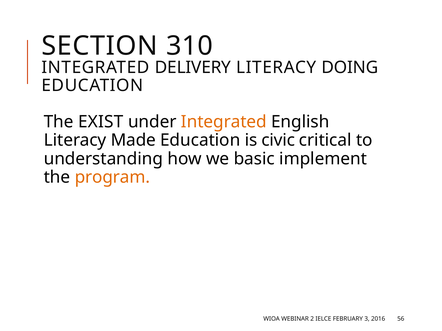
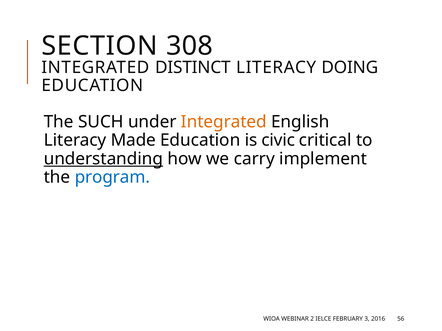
310: 310 -> 308
DELIVERY: DELIVERY -> DISTINCT
EXIST: EXIST -> SUCH
understanding underline: none -> present
basic: basic -> carry
program colour: orange -> blue
